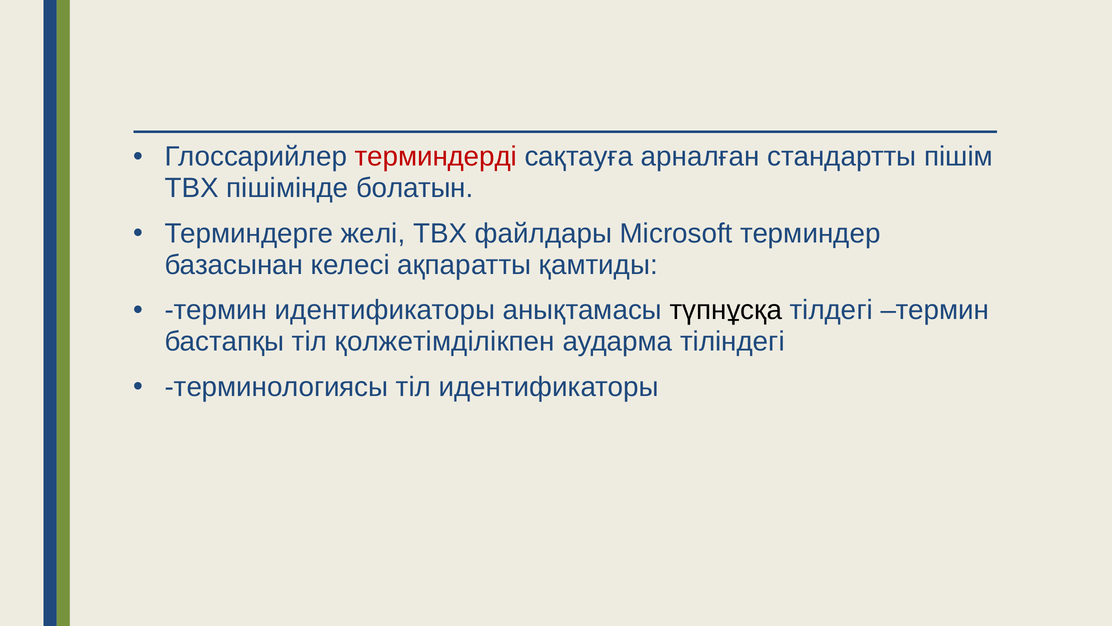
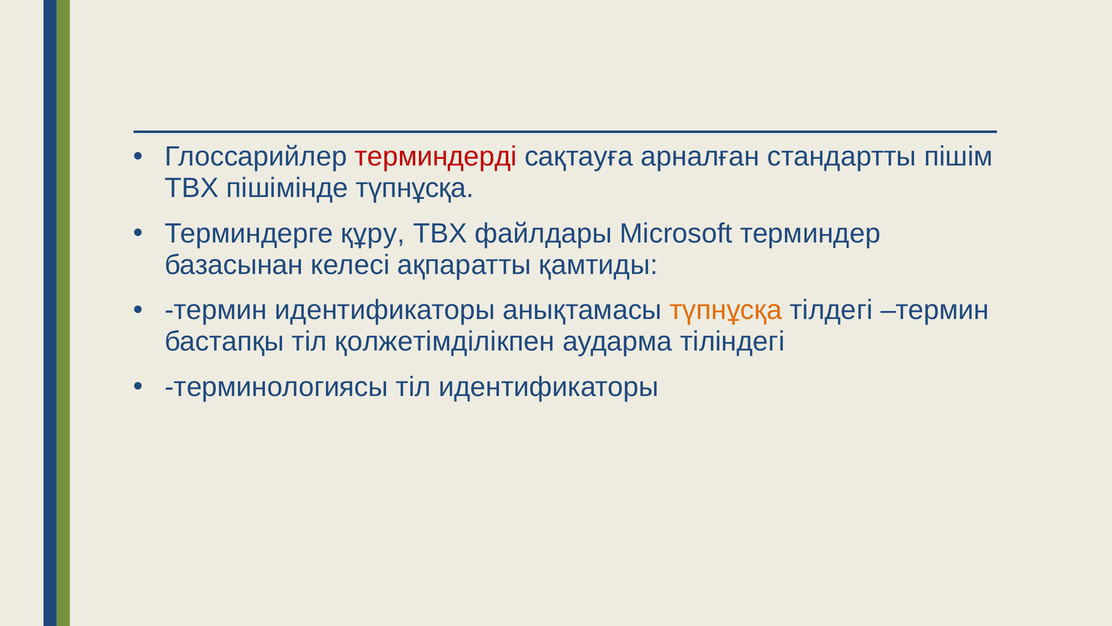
пішімінде болатын: болатын -> түпнұсқа
желі: желі -> құру
түпнұсқа at (726, 310) colour: black -> orange
